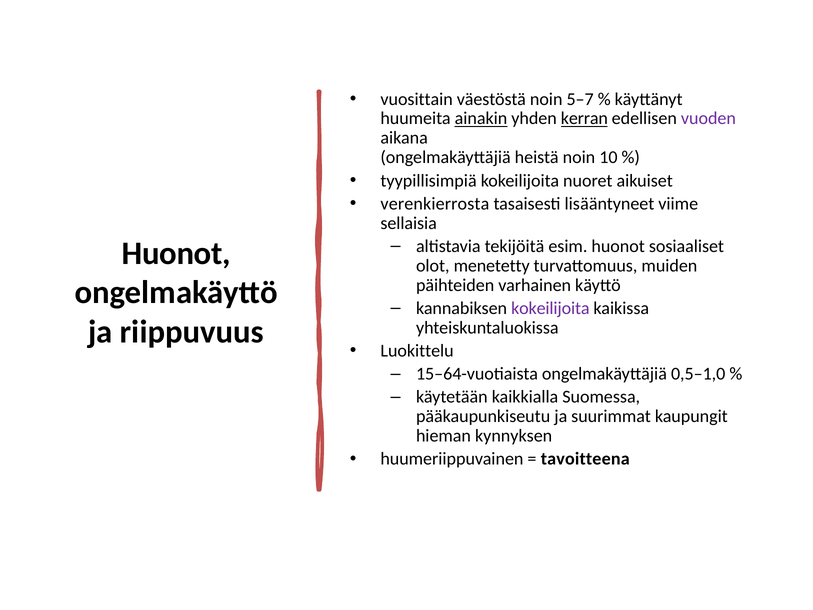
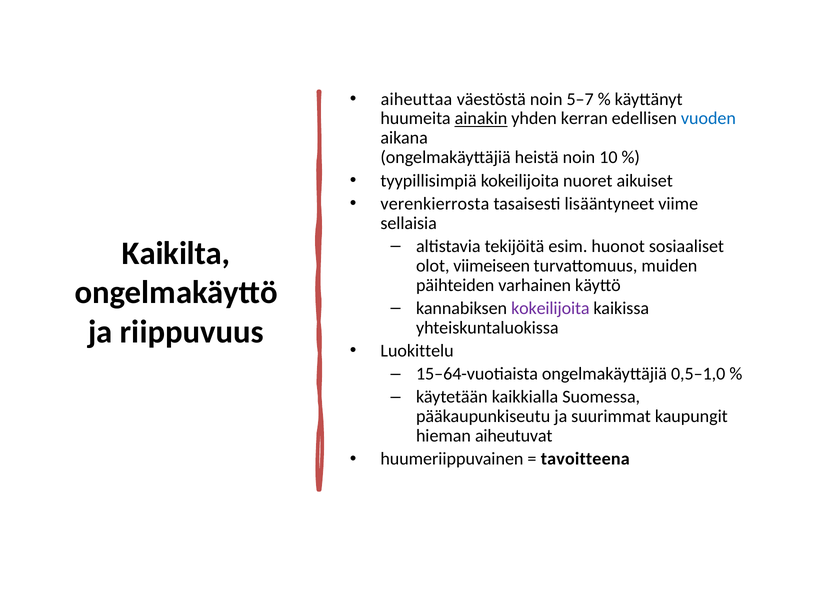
vuosittain: vuosittain -> aiheuttaa
kerran underline: present -> none
vuoden colour: purple -> blue
Huonot at (176, 253): Huonot -> Kaikilta
menetetty: menetetty -> viimeiseen
kynnyksen: kynnyksen -> aiheutuvat
